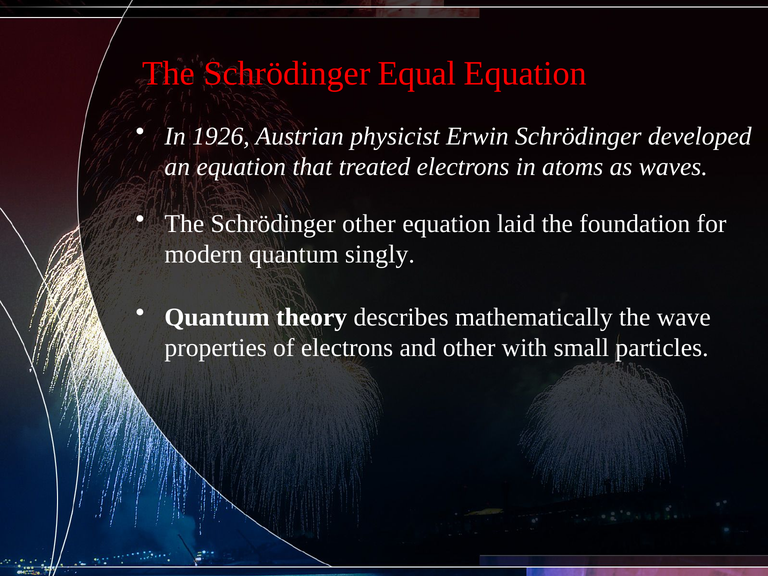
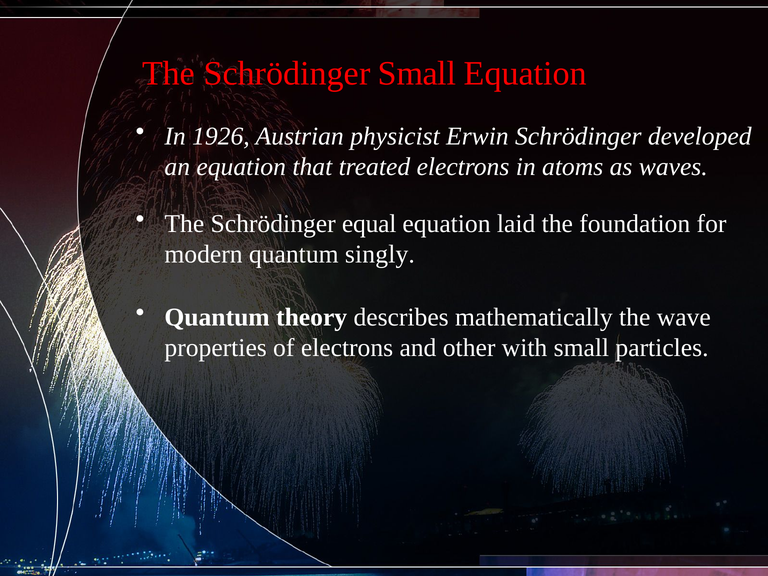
Schrödinger Equal: Equal -> Small
Schrödinger other: other -> equal
